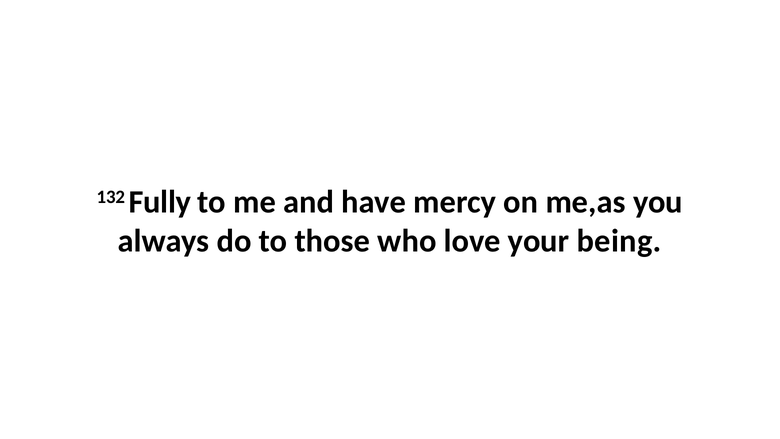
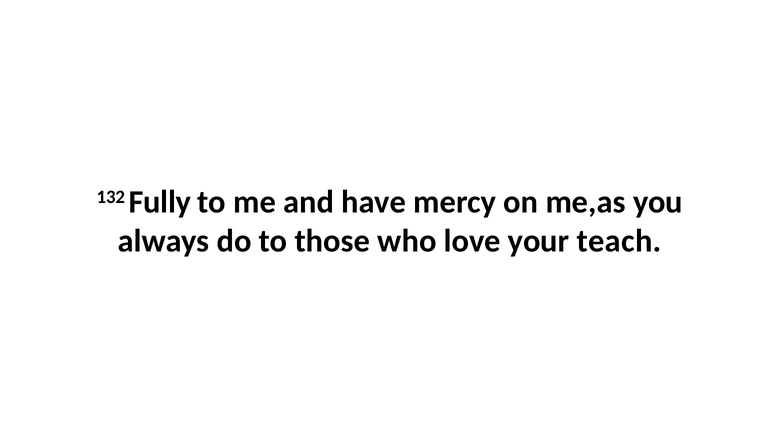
being: being -> teach
